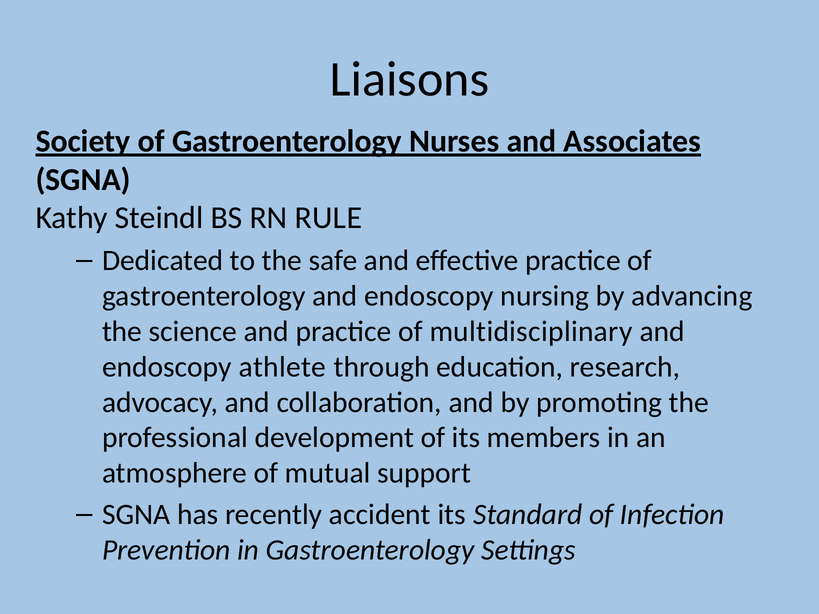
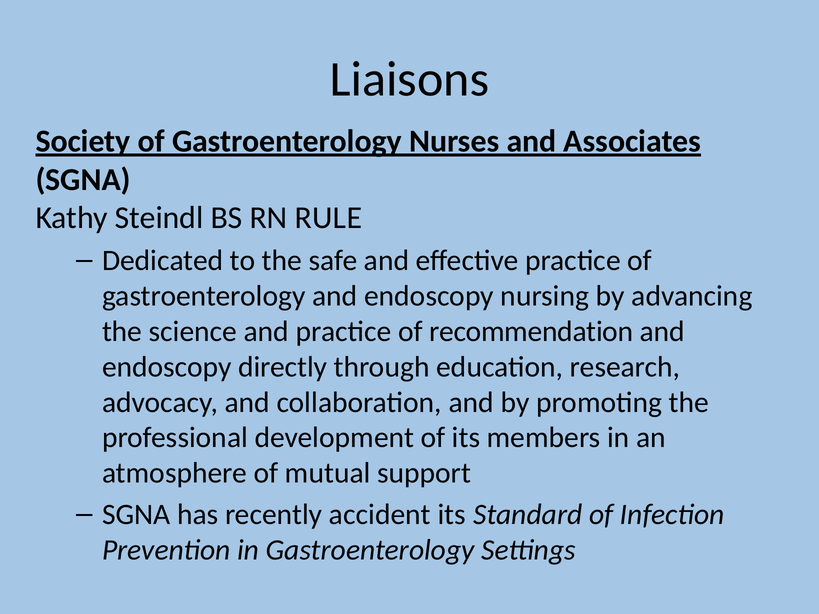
multidisciplinary: multidisciplinary -> recommendation
athlete: athlete -> directly
